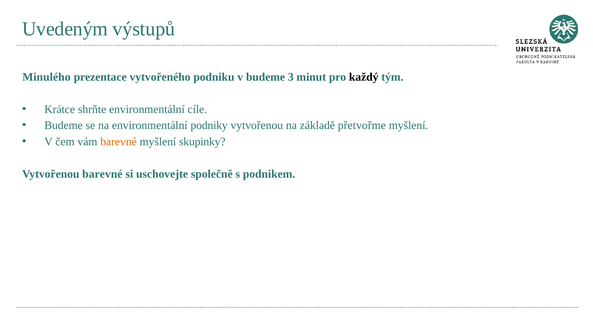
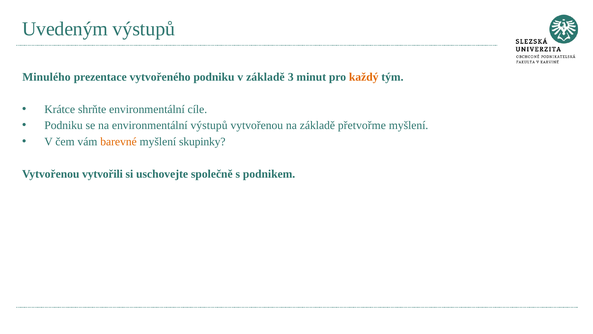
v budeme: budeme -> základě
každý colour: black -> orange
Budeme at (64, 125): Budeme -> Podniku
environmentální podniky: podniky -> výstupů
Vytvořenou barevné: barevné -> vytvořili
